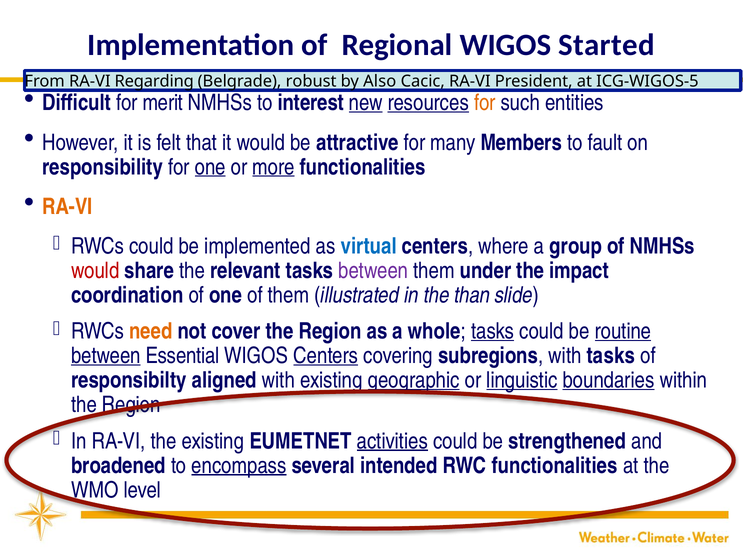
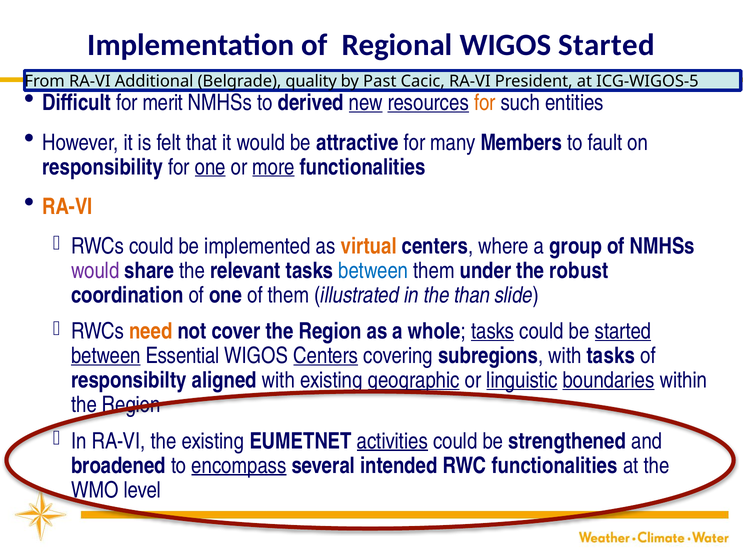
Regarding: Regarding -> Additional
robust: robust -> quality
Also: Also -> Past
interest: interest -> derived
virtual colour: blue -> orange
would at (95, 271) colour: red -> purple
between at (373, 271) colour: purple -> blue
impact: impact -> robust
be routine: routine -> started
